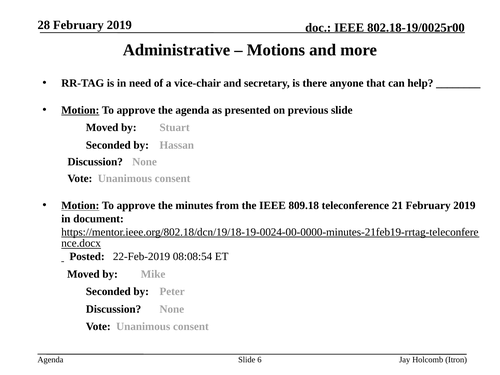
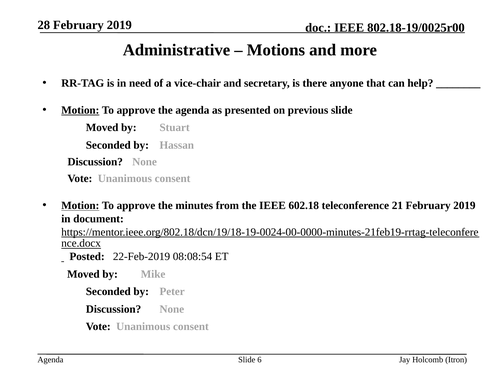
809.18: 809.18 -> 602.18
